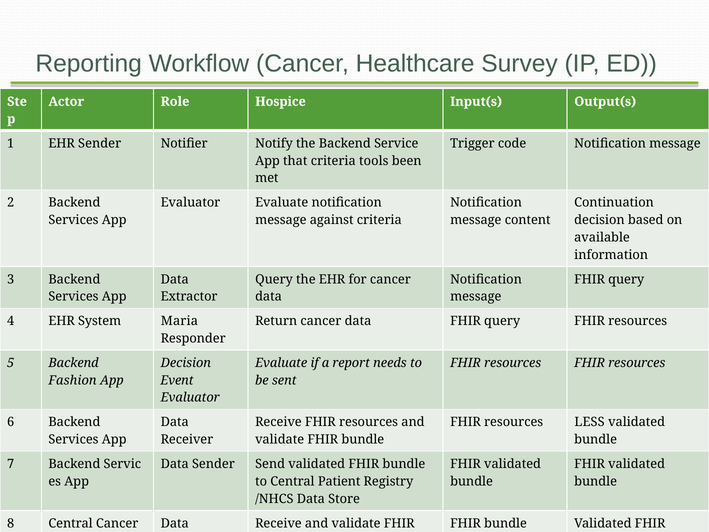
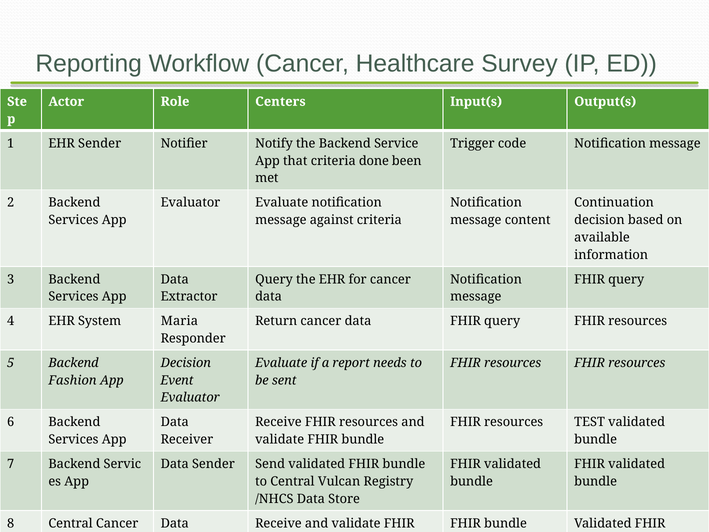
Hospice: Hospice -> Centers
tools: tools -> done
LESS: LESS -> TEST
Patient: Patient -> Vulcan
